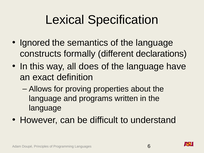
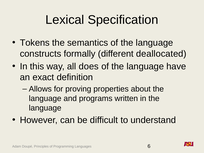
Ignored: Ignored -> Tokens
declarations: declarations -> deallocated
